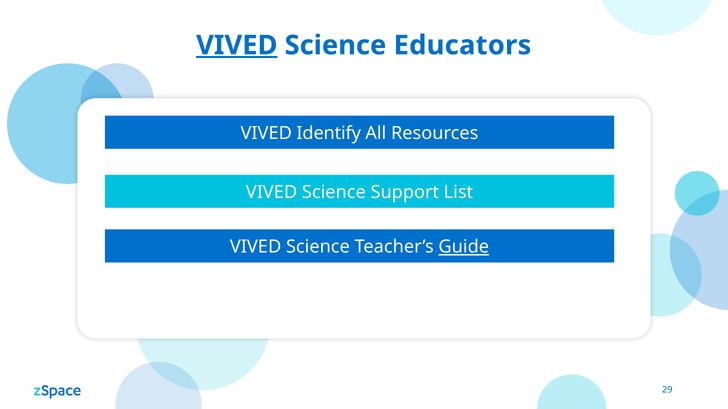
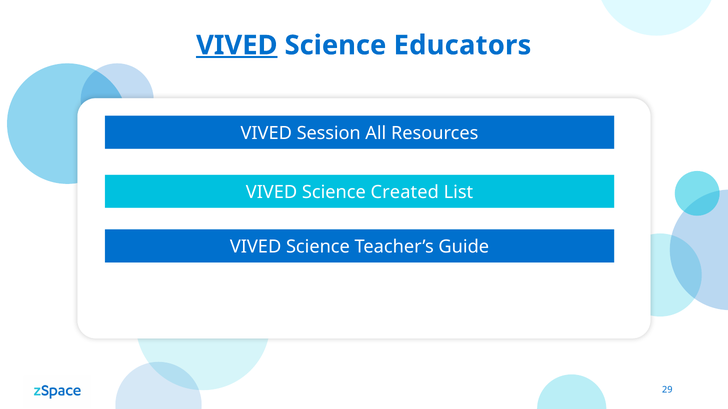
Identify: Identify -> Session
Support: Support -> Created
Guide underline: present -> none
